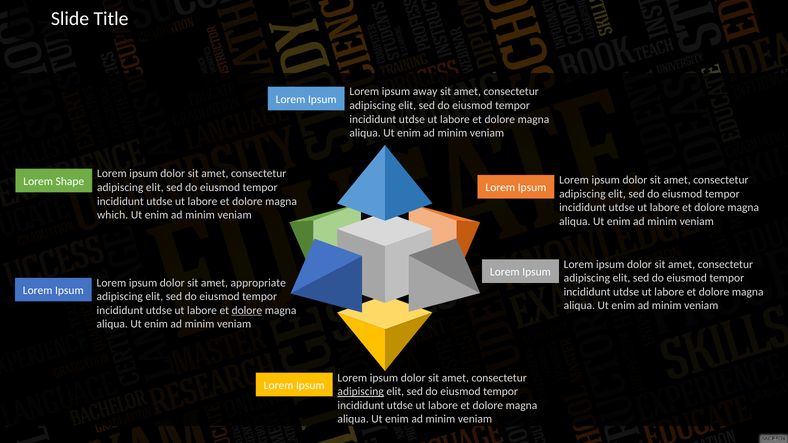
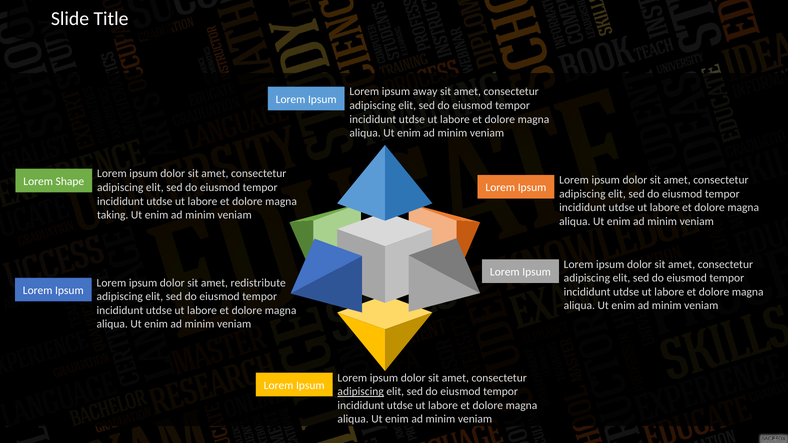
which: which -> taking
appropriate: appropriate -> redistribute
dolore at (247, 311) underline: present -> none
